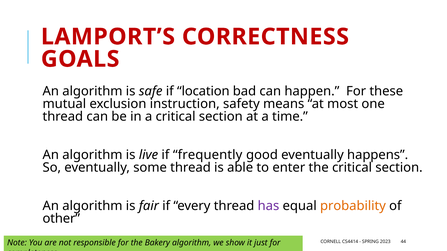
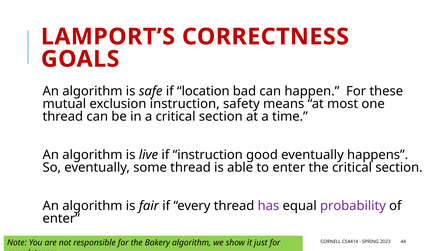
if frequently: frequently -> instruction
probability colour: orange -> purple
other at (61, 219): other -> enter
